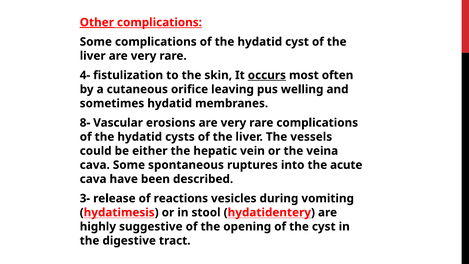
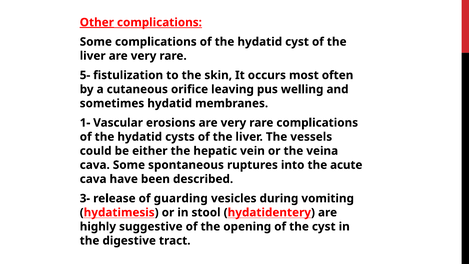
4-: 4- -> 5-
occurs underline: present -> none
8-: 8- -> 1-
reactions: reactions -> guarding
